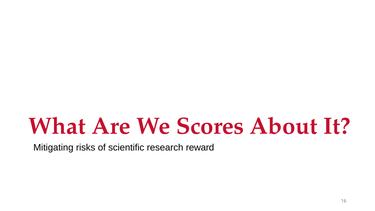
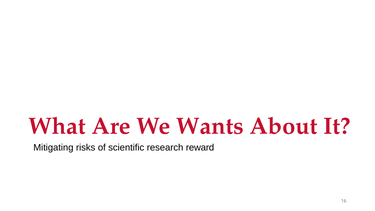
Scores: Scores -> Wants
